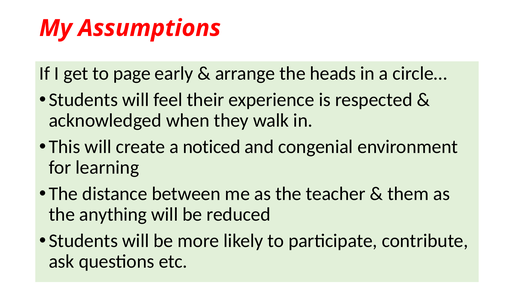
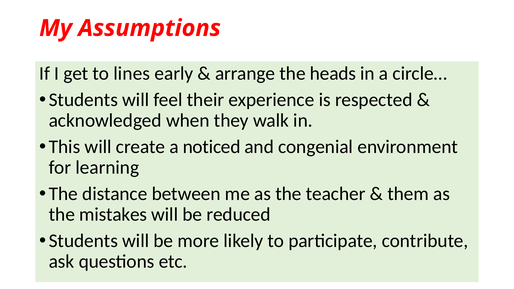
page: page -> lines
anything: anything -> mistakes
